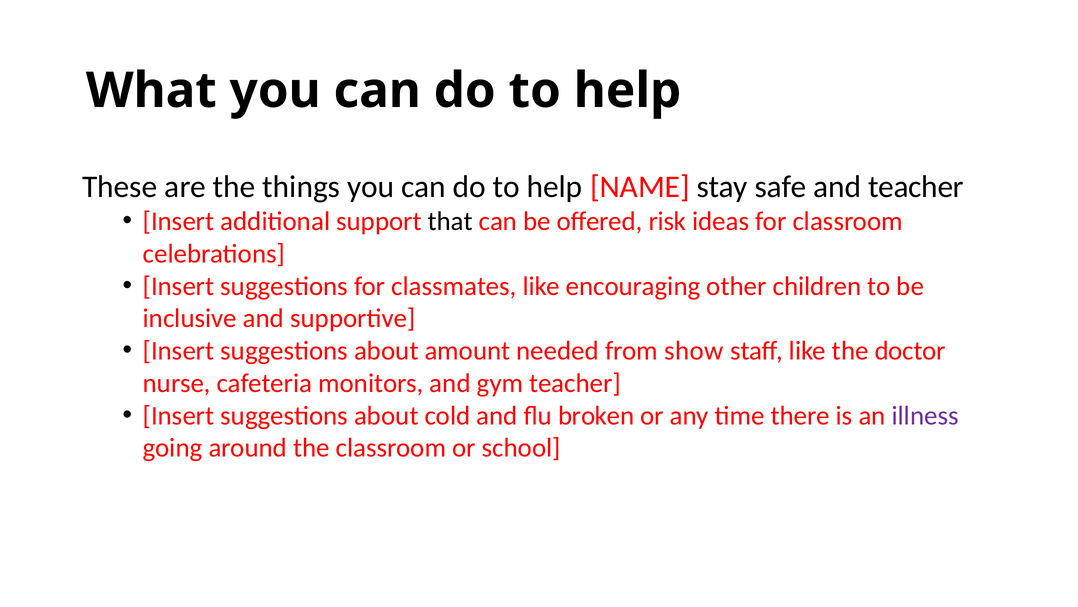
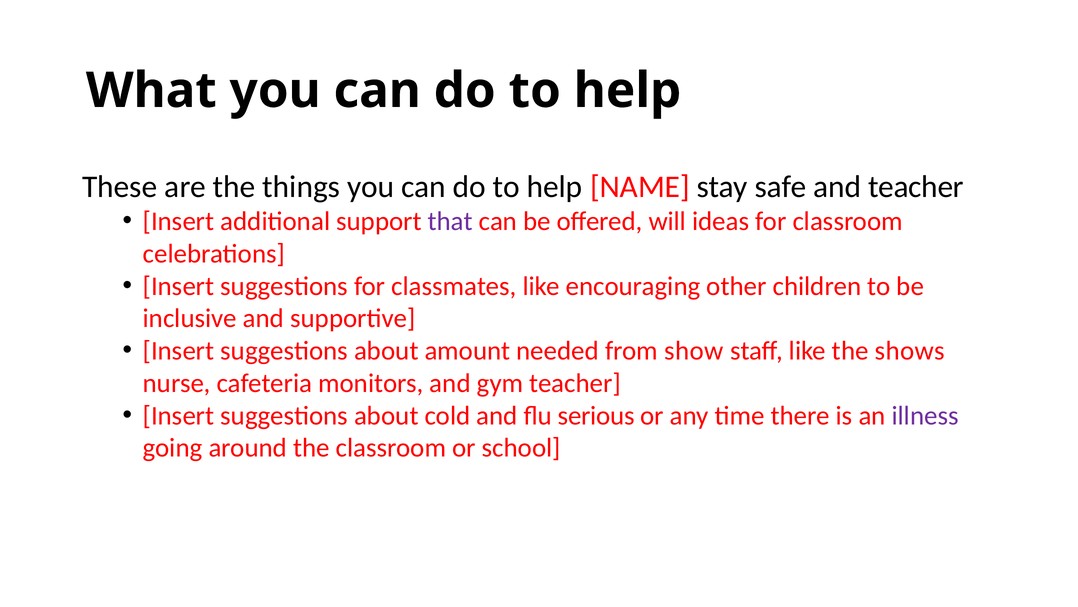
that colour: black -> purple
risk: risk -> will
doctor: doctor -> shows
broken: broken -> serious
